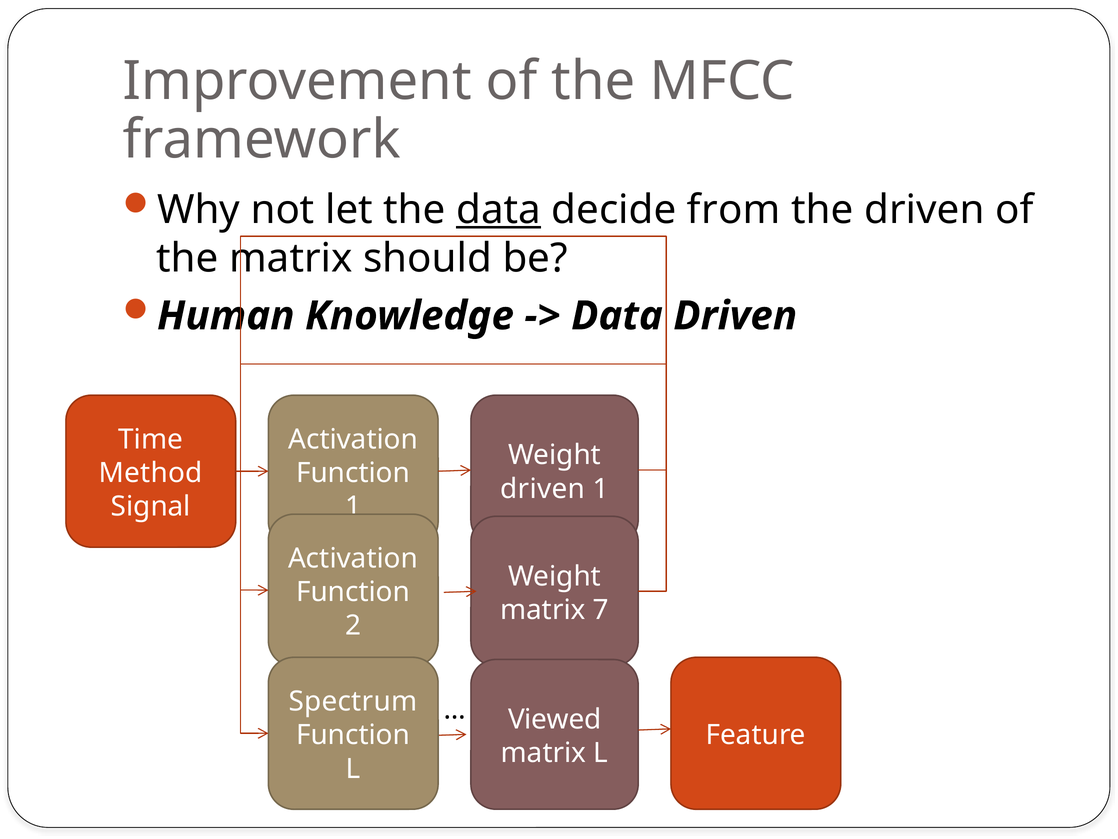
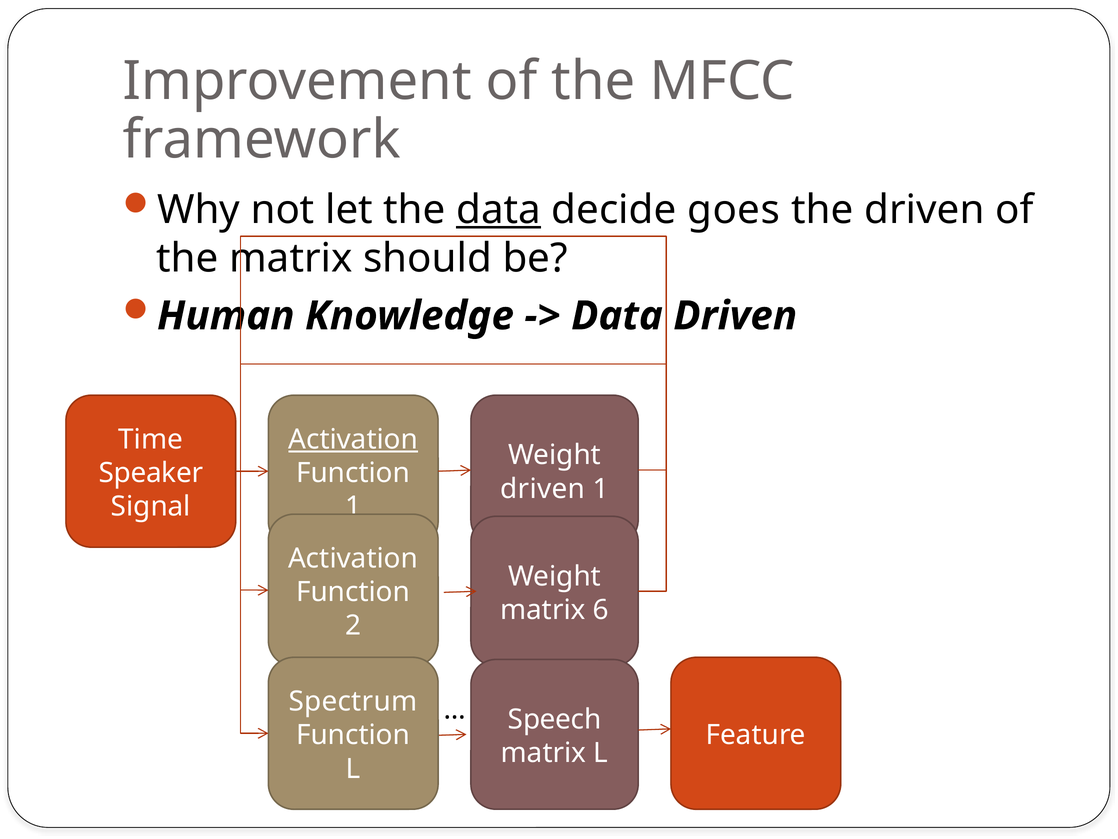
from: from -> goes
Activation at (353, 439) underline: none -> present
Method: Method -> Speaker
7: 7 -> 6
Viewed: Viewed -> Speech
